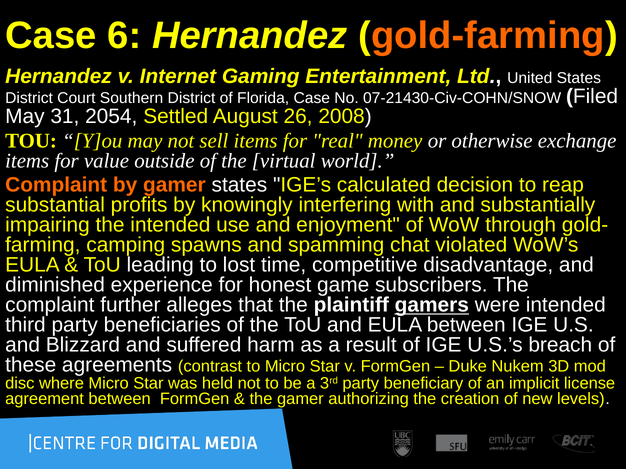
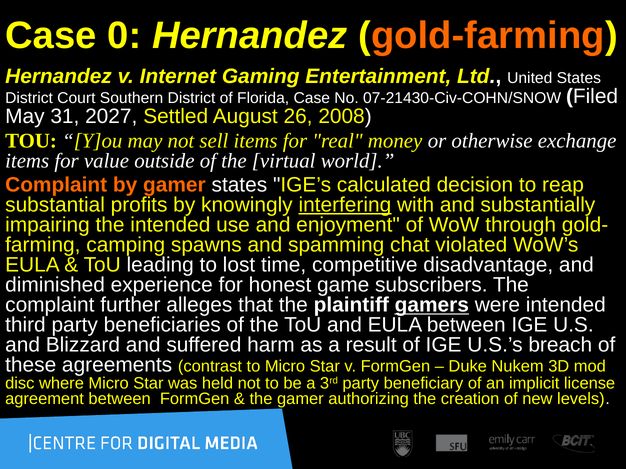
6: 6 -> 0
2054: 2054 -> 2027
interfering underline: none -> present
